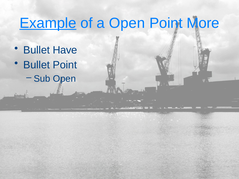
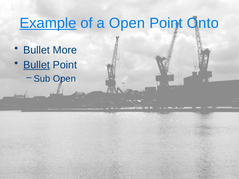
More: More -> Onto
Have: Have -> More
Bullet at (37, 65) underline: none -> present
